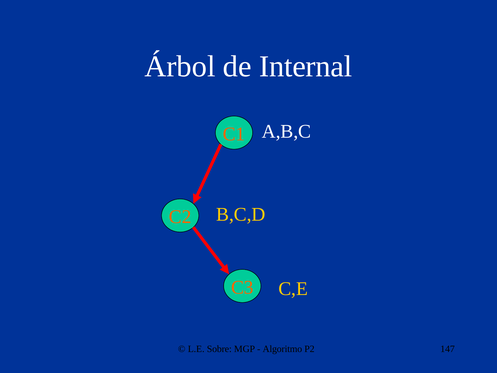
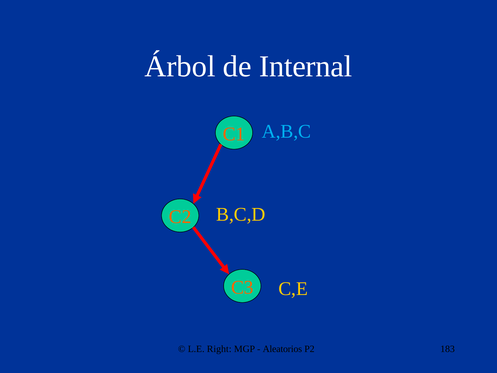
A,B,C colour: white -> light blue
Sobre: Sobre -> Right
Algoritmo: Algoritmo -> Aleatorios
147: 147 -> 183
